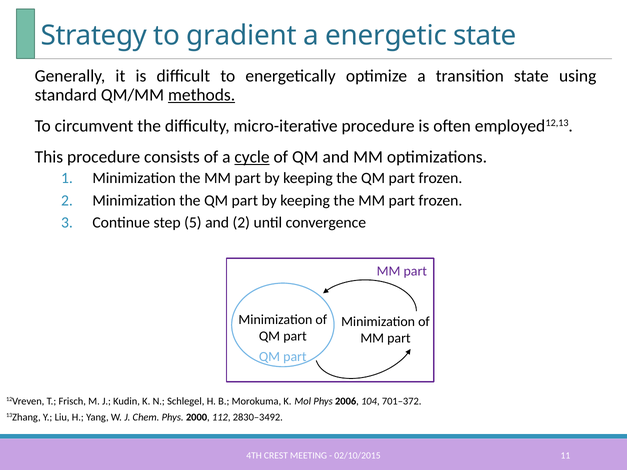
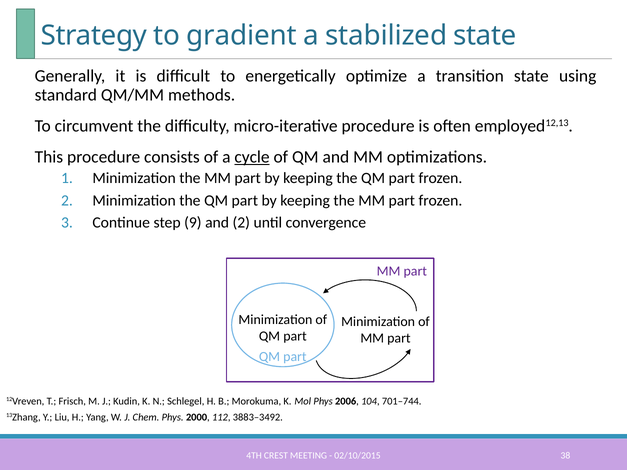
energetic: energetic -> stabilized
methods underline: present -> none
5: 5 -> 9
701–372: 701–372 -> 701–744
2830–3492: 2830–3492 -> 3883–3492
11: 11 -> 38
